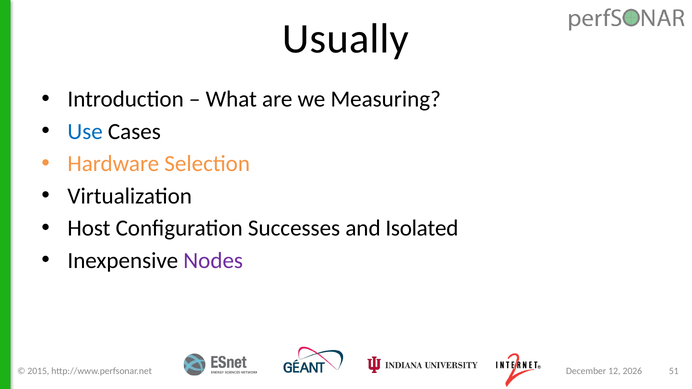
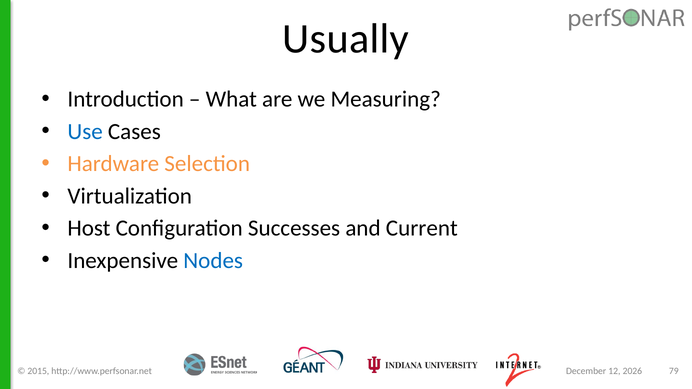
Isolated: Isolated -> Current
Nodes colour: purple -> blue
51: 51 -> 79
